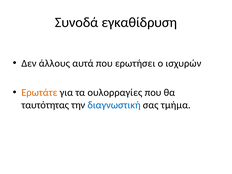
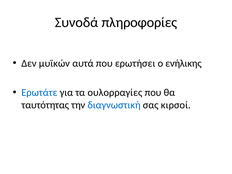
εγκαθίδρυση: εγκαθίδρυση -> πληροφορίες
άλλους: άλλους -> μυϊκών
ισχυρών: ισχυρών -> ενήλικης
Ερωτάτε colour: orange -> blue
τμήμα: τμήμα -> κιρσοί
